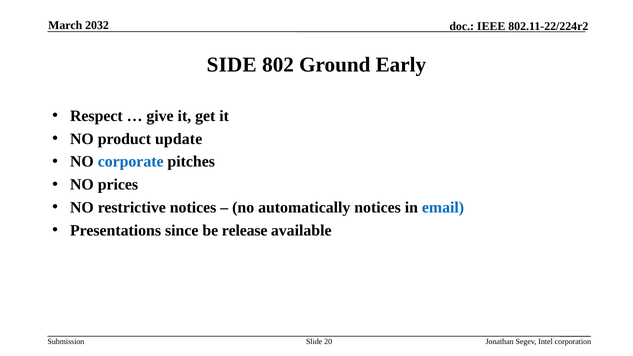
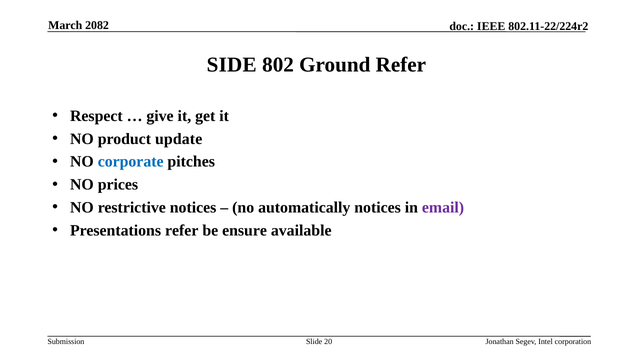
2032: 2032 -> 2082
Ground Early: Early -> Refer
email colour: blue -> purple
Presentations since: since -> refer
release: release -> ensure
